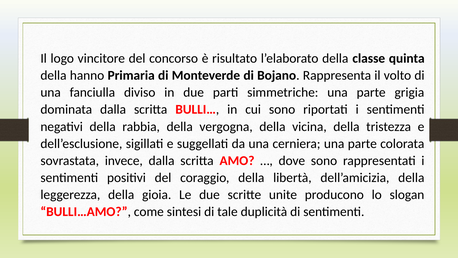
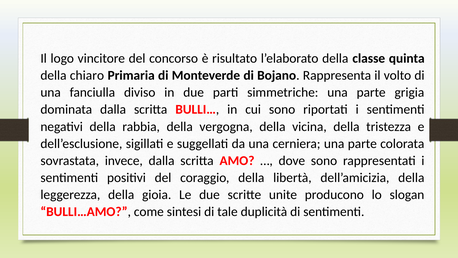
hanno: hanno -> chiaro
